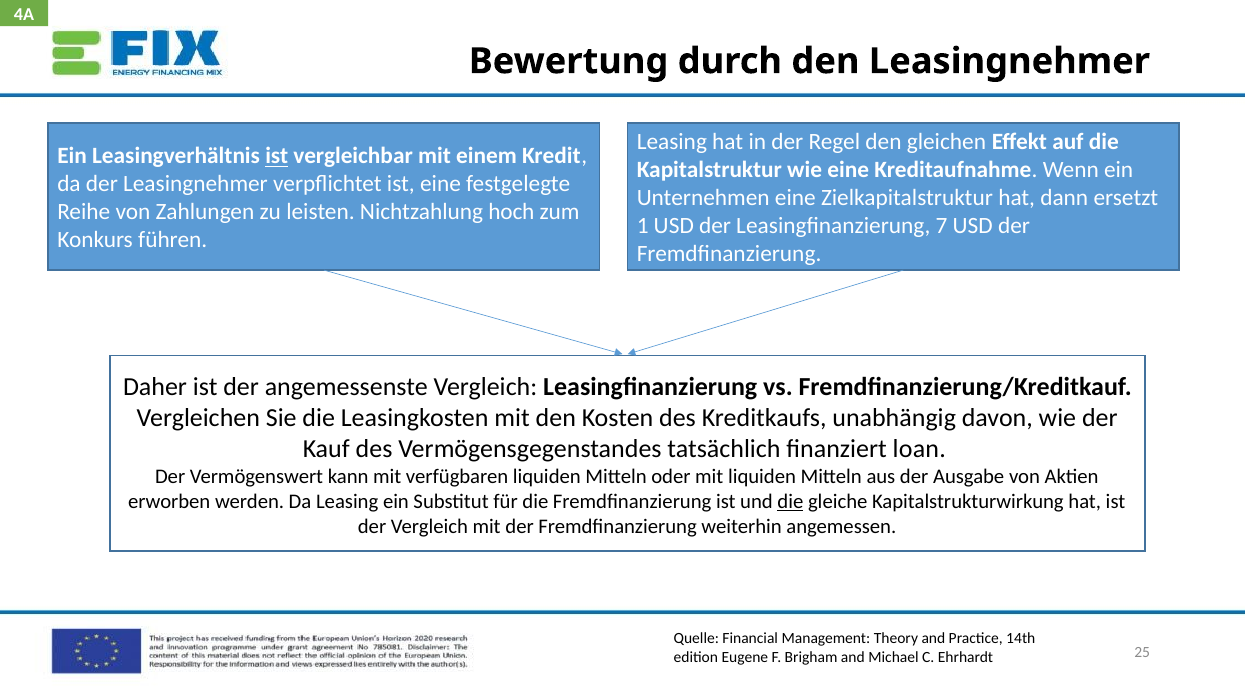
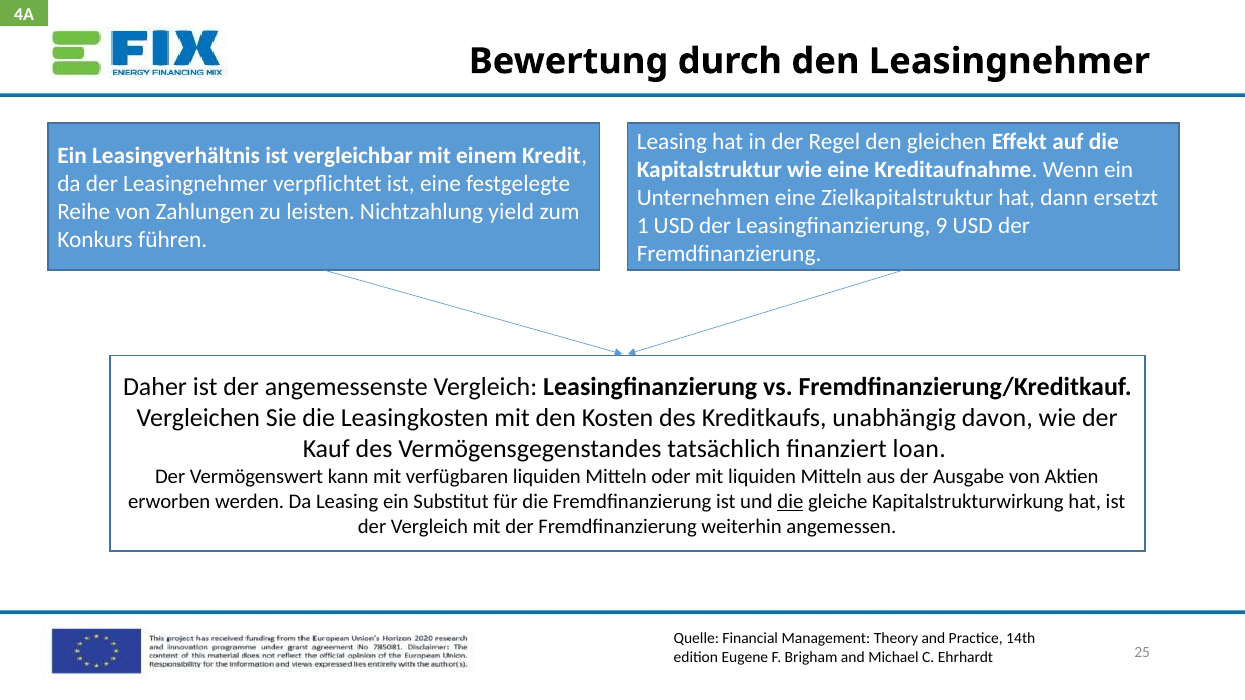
ist at (277, 156) underline: present -> none
hoch: hoch -> yield
7: 7 -> 9
